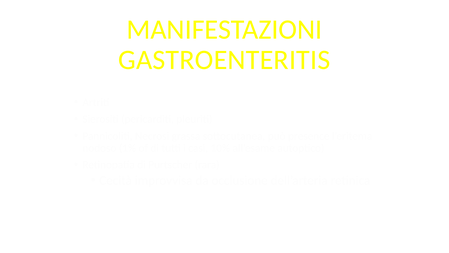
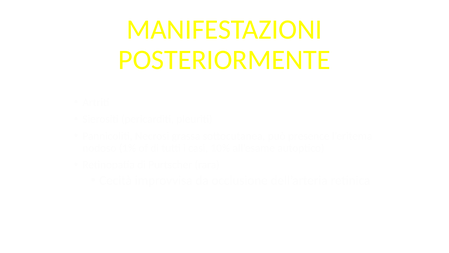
GASTROENTERITIS: GASTROENTERITIS -> POSTERIORMENTE
